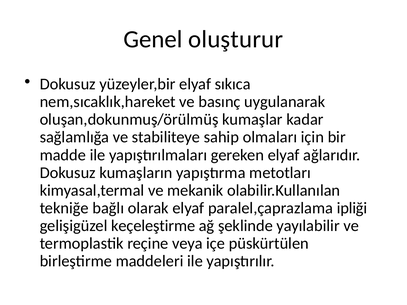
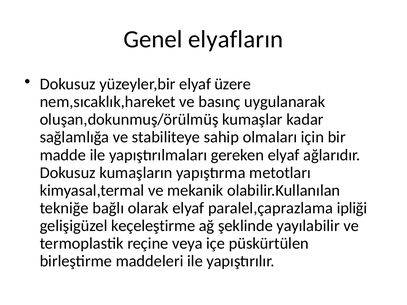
oluşturur: oluşturur -> elyafların
sıkıca: sıkıca -> üzere
